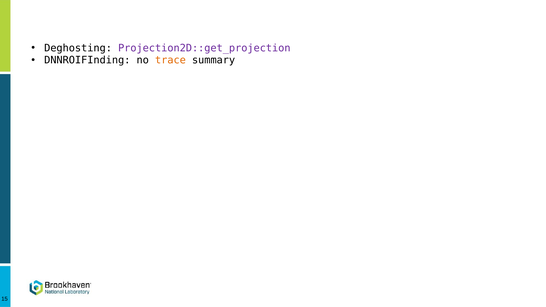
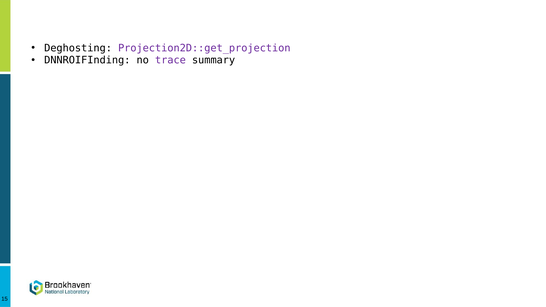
trace colour: orange -> purple
